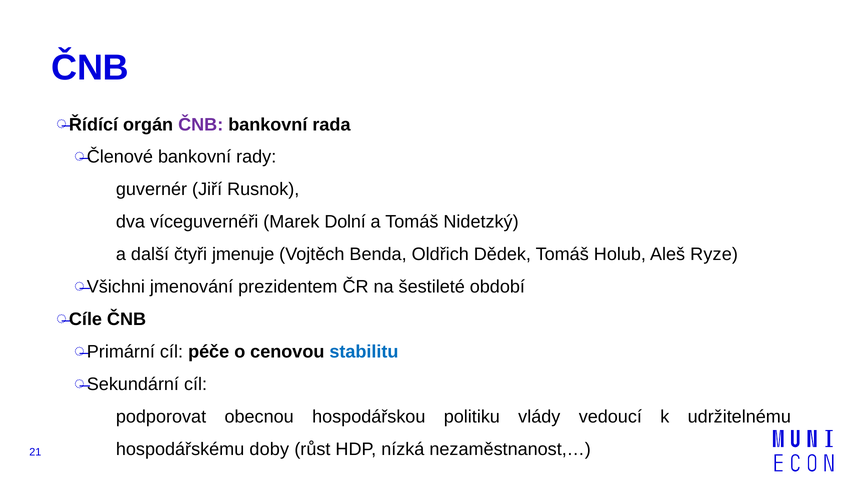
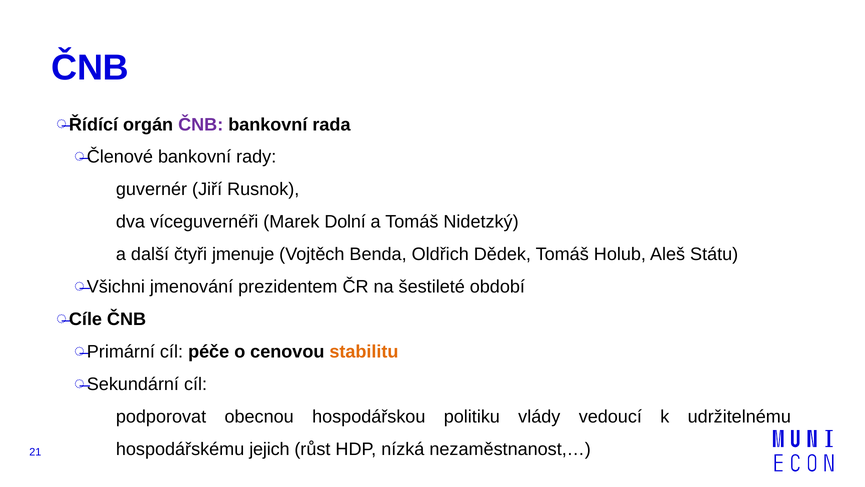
Ryze: Ryze -> Státu
stabilitu colour: blue -> orange
doby: doby -> jejich
